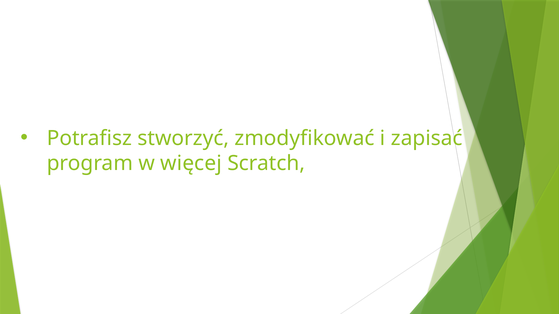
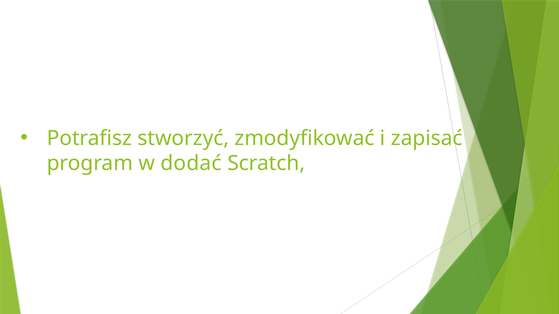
więcej: więcej -> dodać
